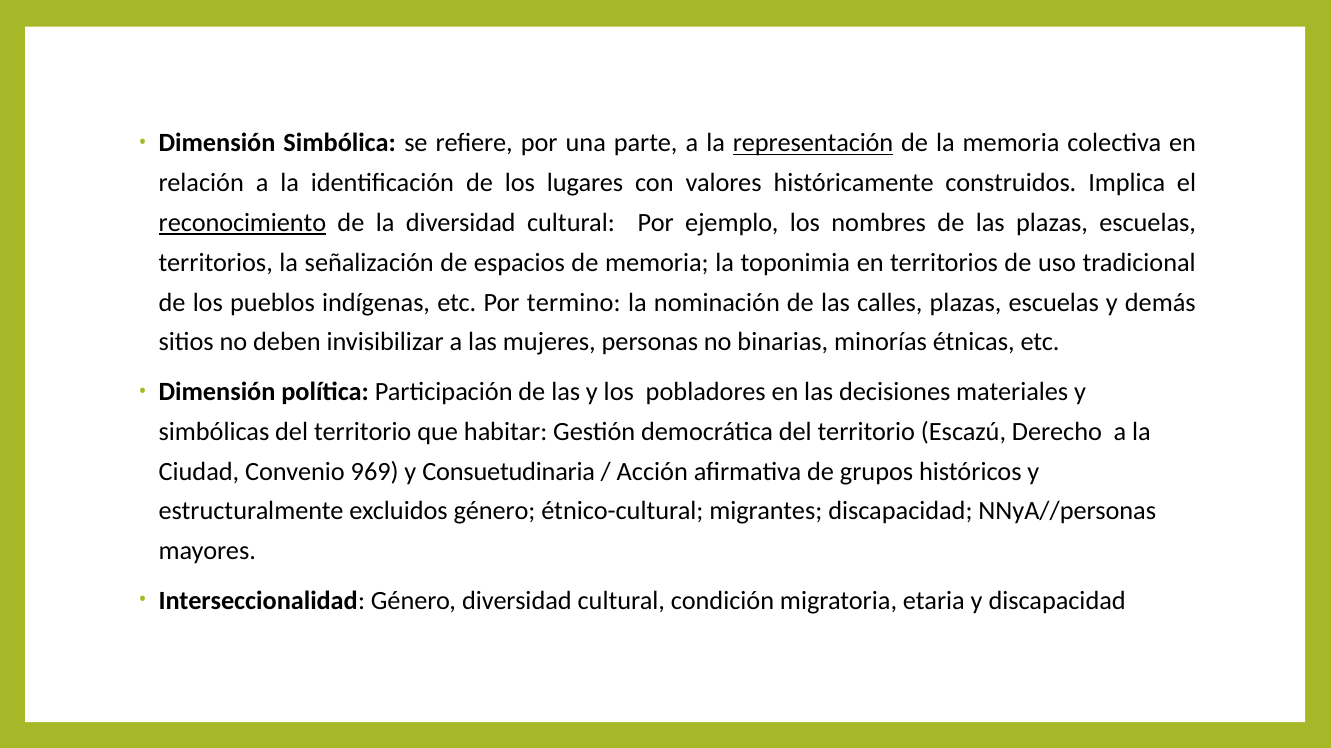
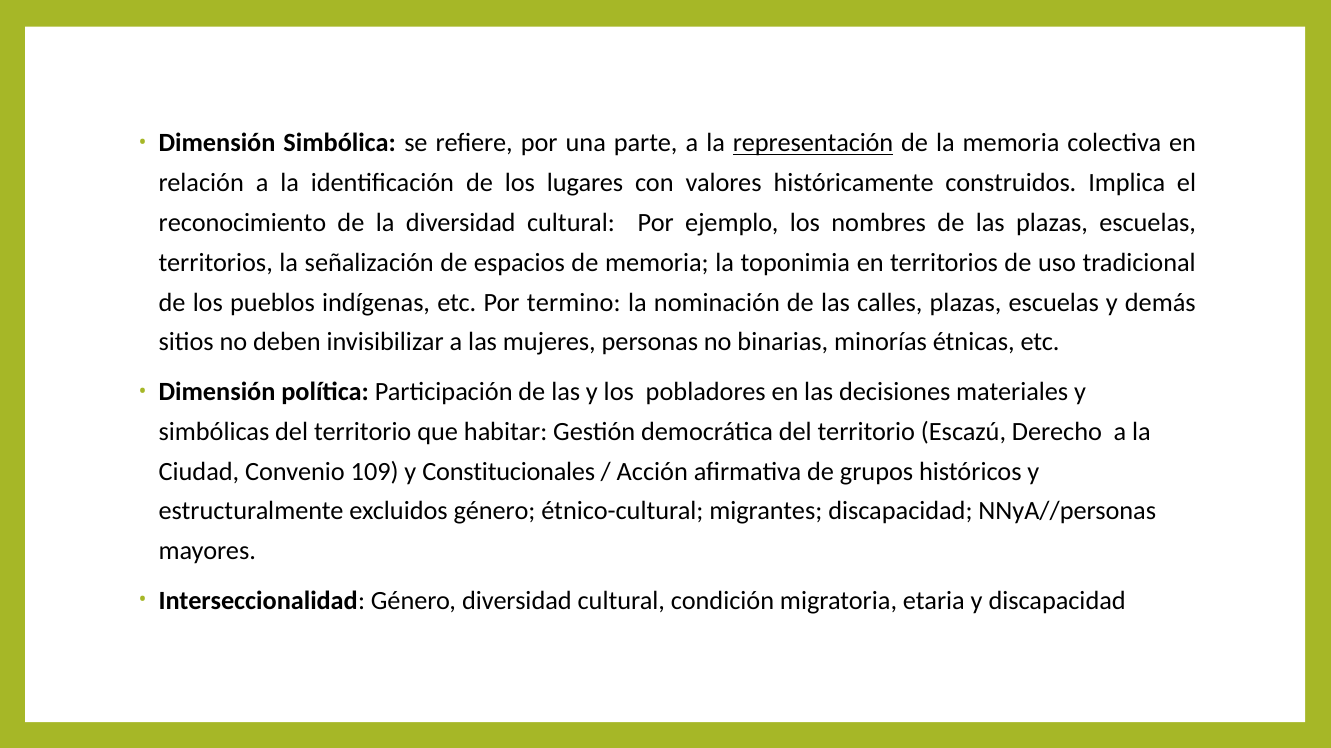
reconocimiento underline: present -> none
969: 969 -> 109
Consuetudinaria: Consuetudinaria -> Constitucionales
